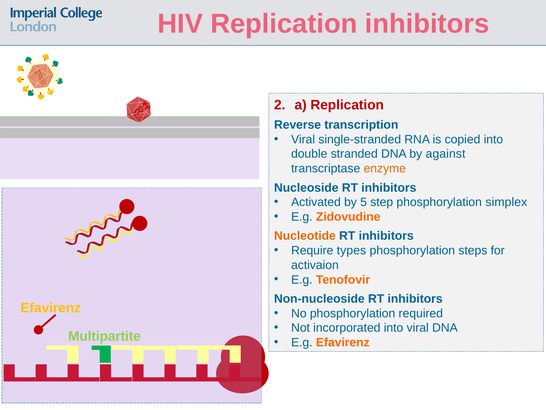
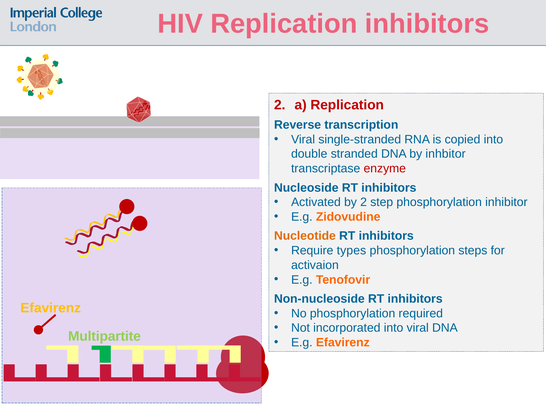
against: against -> inhbitor
enzyme colour: orange -> red
by 5: 5 -> 2
simplex: simplex -> inhibitor
